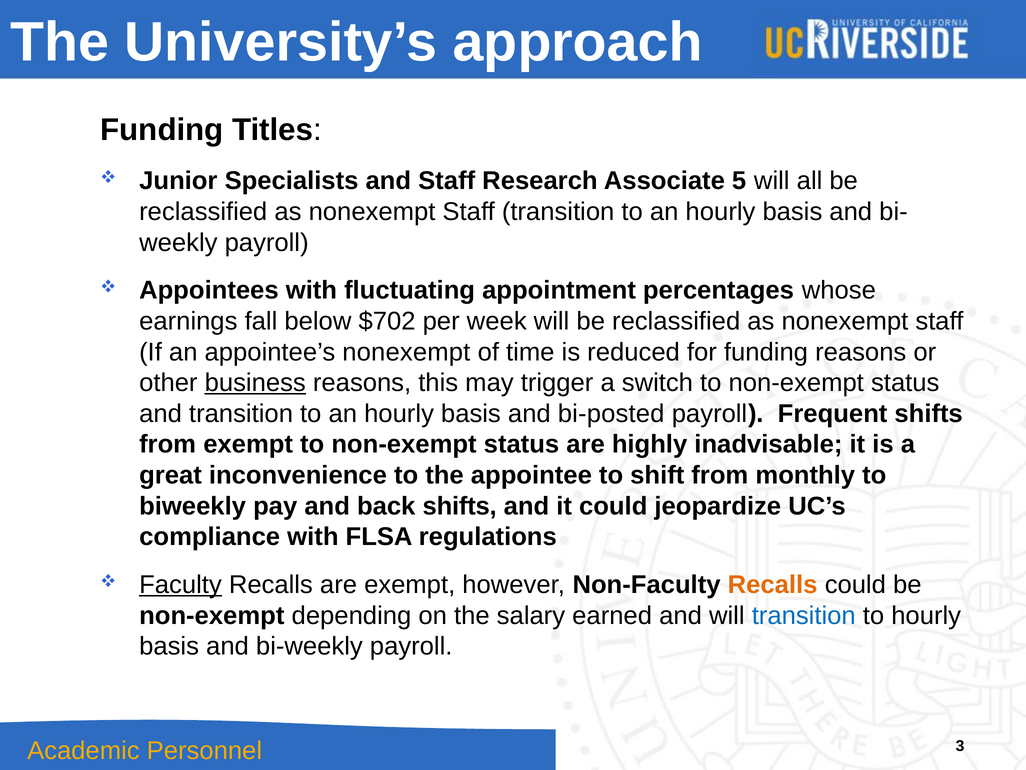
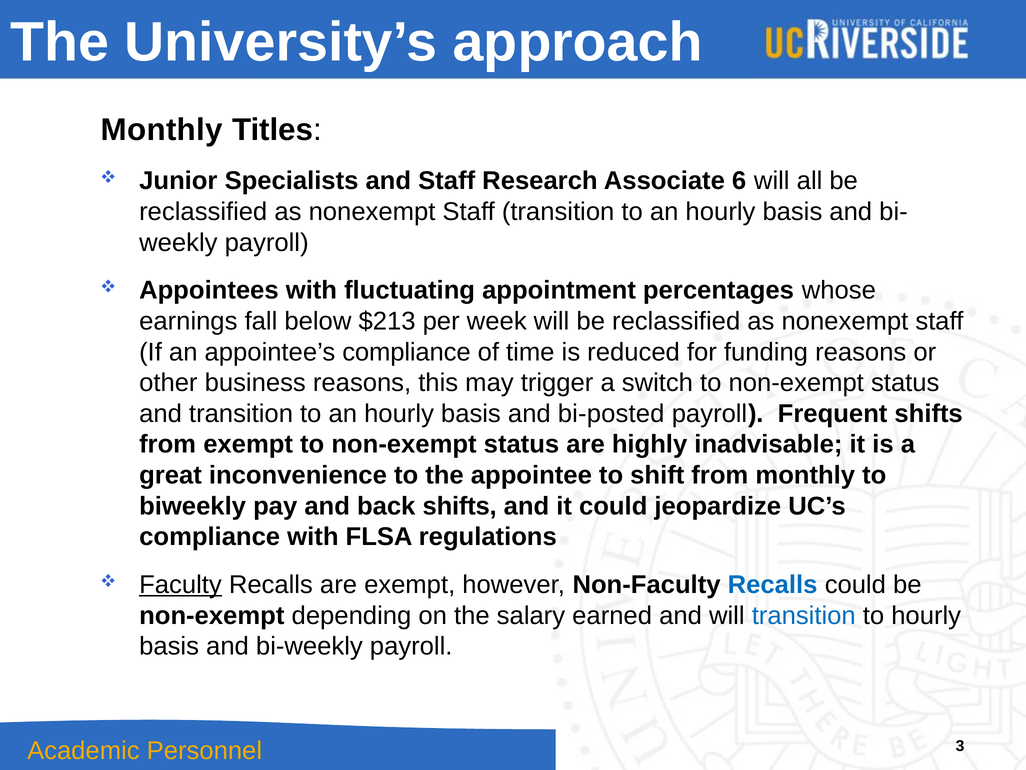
Funding at (162, 130): Funding -> Monthly
5: 5 -> 6
$702: $702 -> $213
appointee’s nonexempt: nonexempt -> compliance
business underline: present -> none
Recalls at (773, 584) colour: orange -> blue
